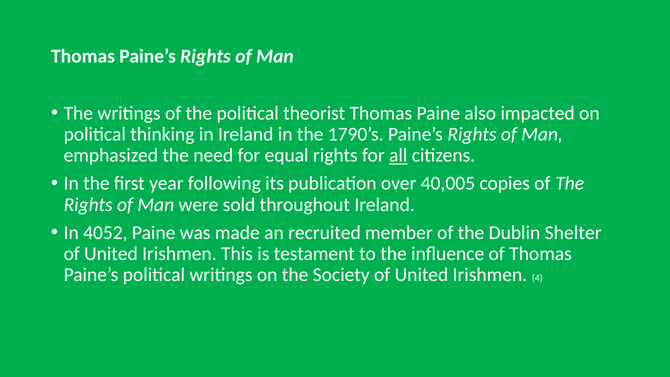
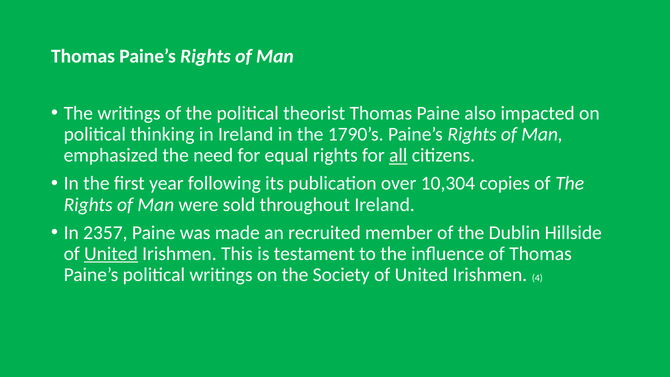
40,005: 40,005 -> 10,304
4052: 4052 -> 2357
Shelter: Shelter -> Hillside
United at (111, 254) underline: none -> present
